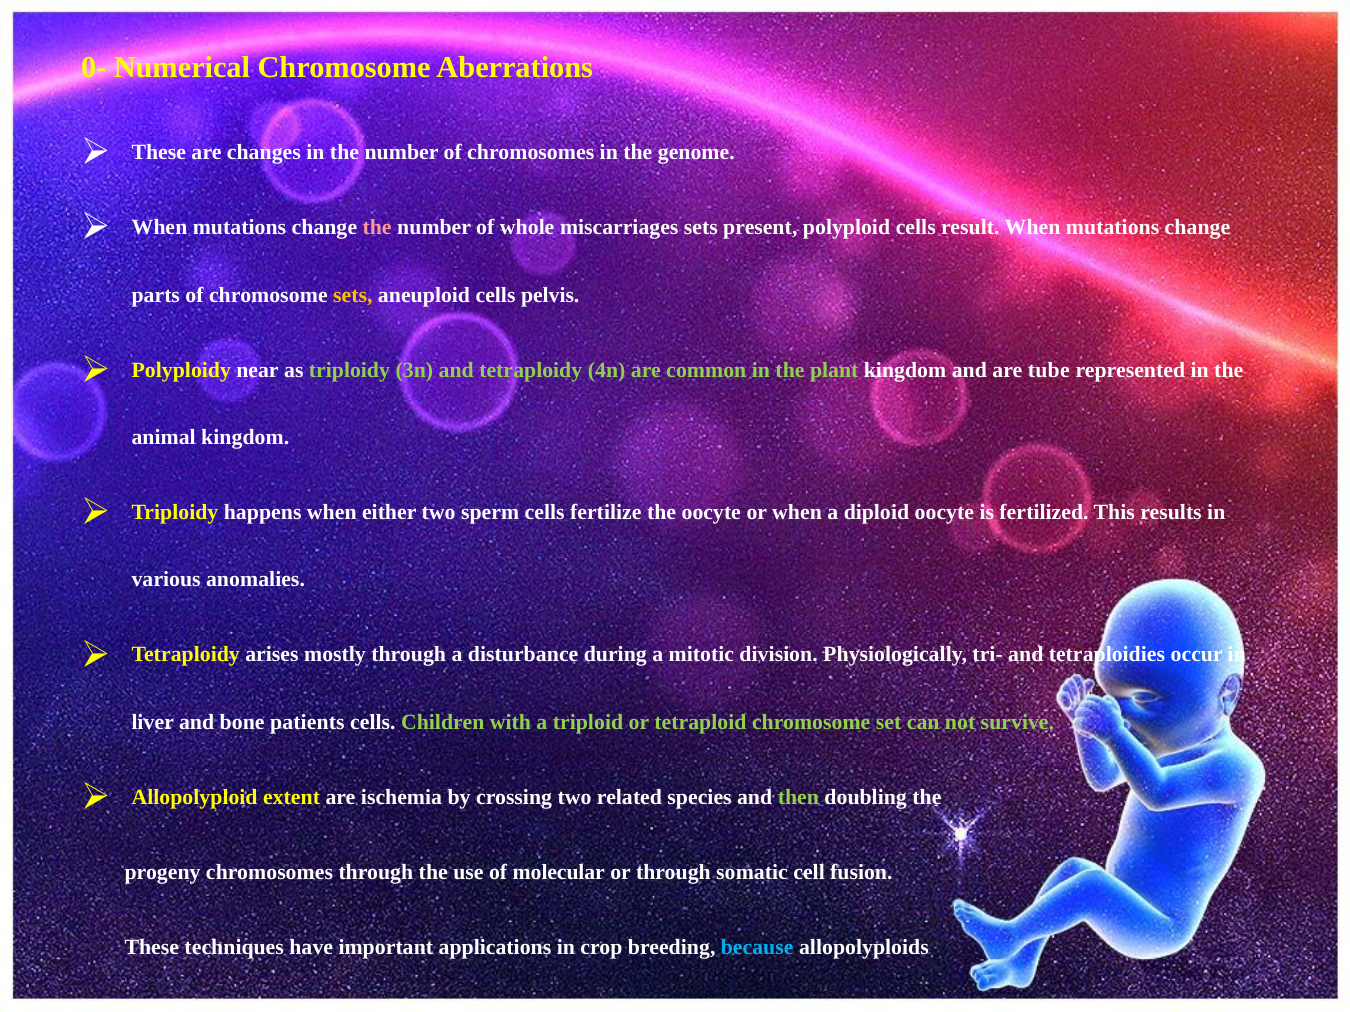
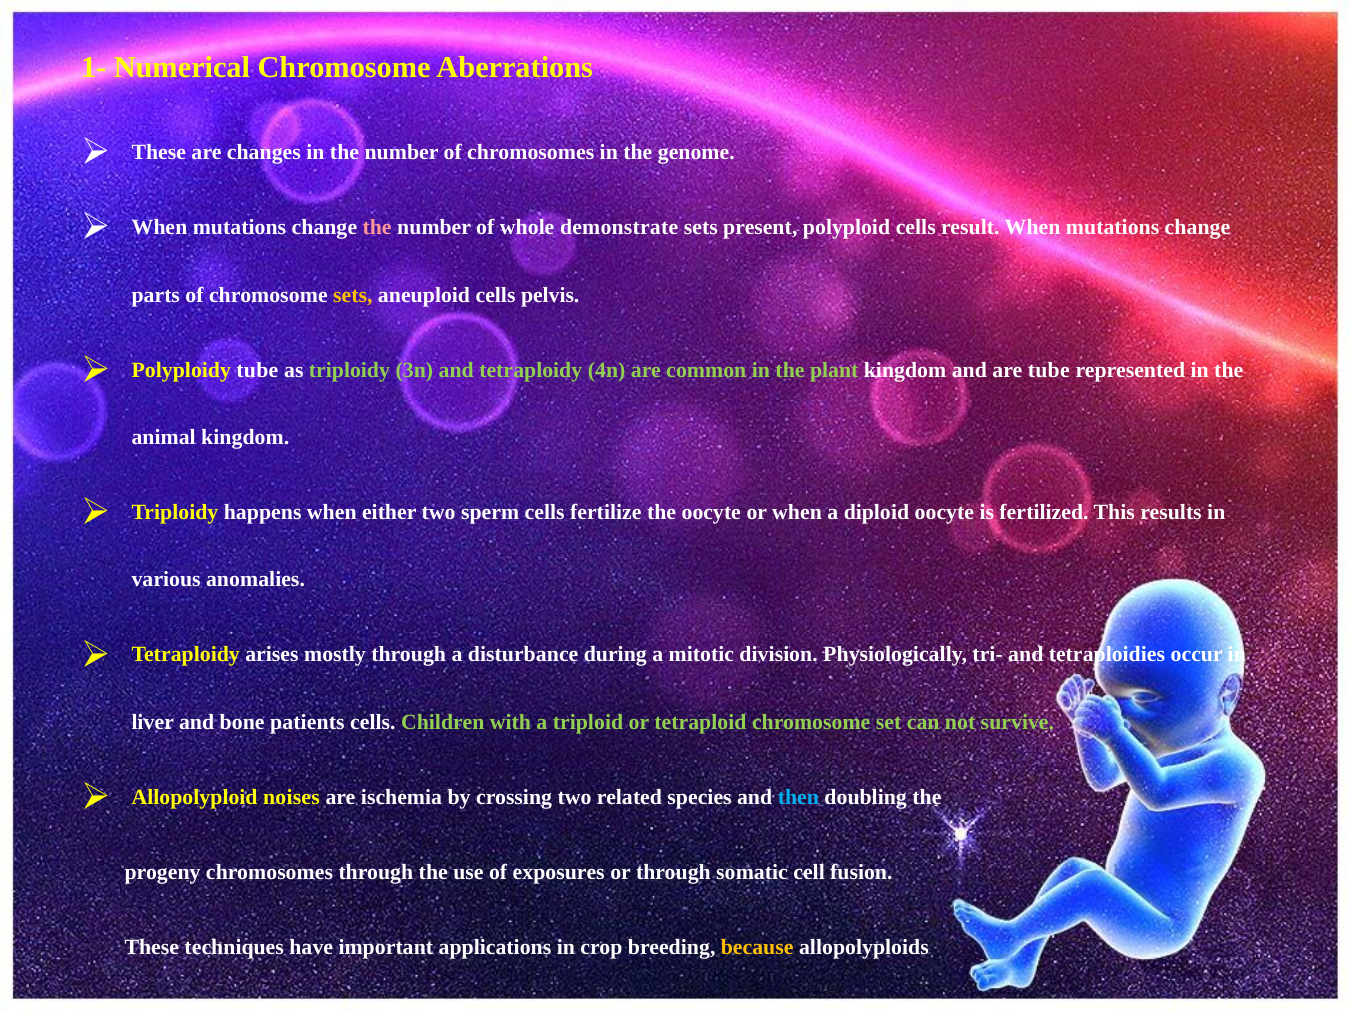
0-: 0- -> 1-
miscarriages: miscarriages -> demonstrate
Polyploidy near: near -> tube
extent: extent -> noises
then colour: light green -> light blue
molecular: molecular -> exposures
because colour: light blue -> yellow
